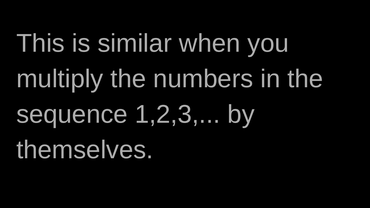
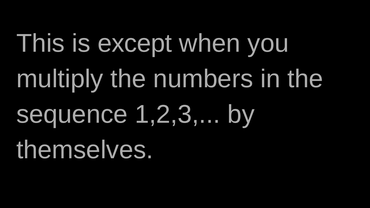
similar: similar -> except
